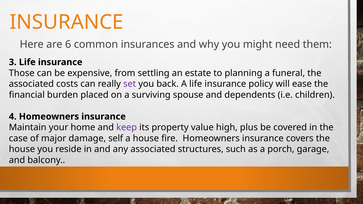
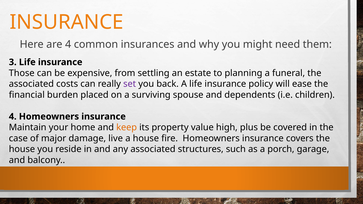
are 6: 6 -> 4
keep colour: purple -> orange
self: self -> live
